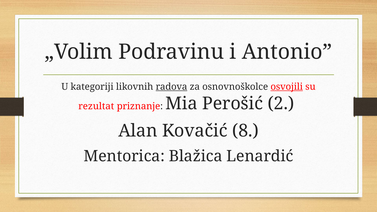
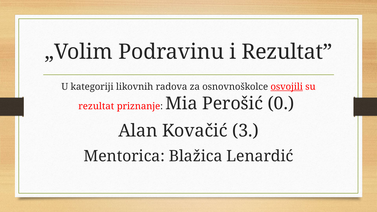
i Antonio: Antonio -> Rezultat
radova underline: present -> none
2: 2 -> 0
8: 8 -> 3
